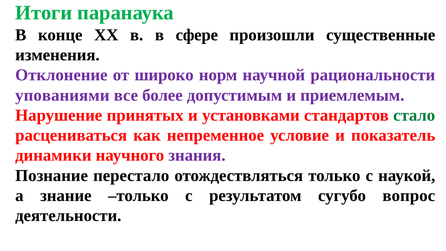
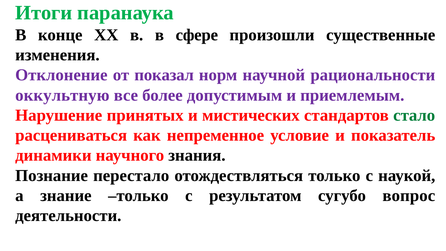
широко: широко -> показал
упованиями: упованиями -> оккультную
установками: установками -> мистических
знания colour: purple -> black
